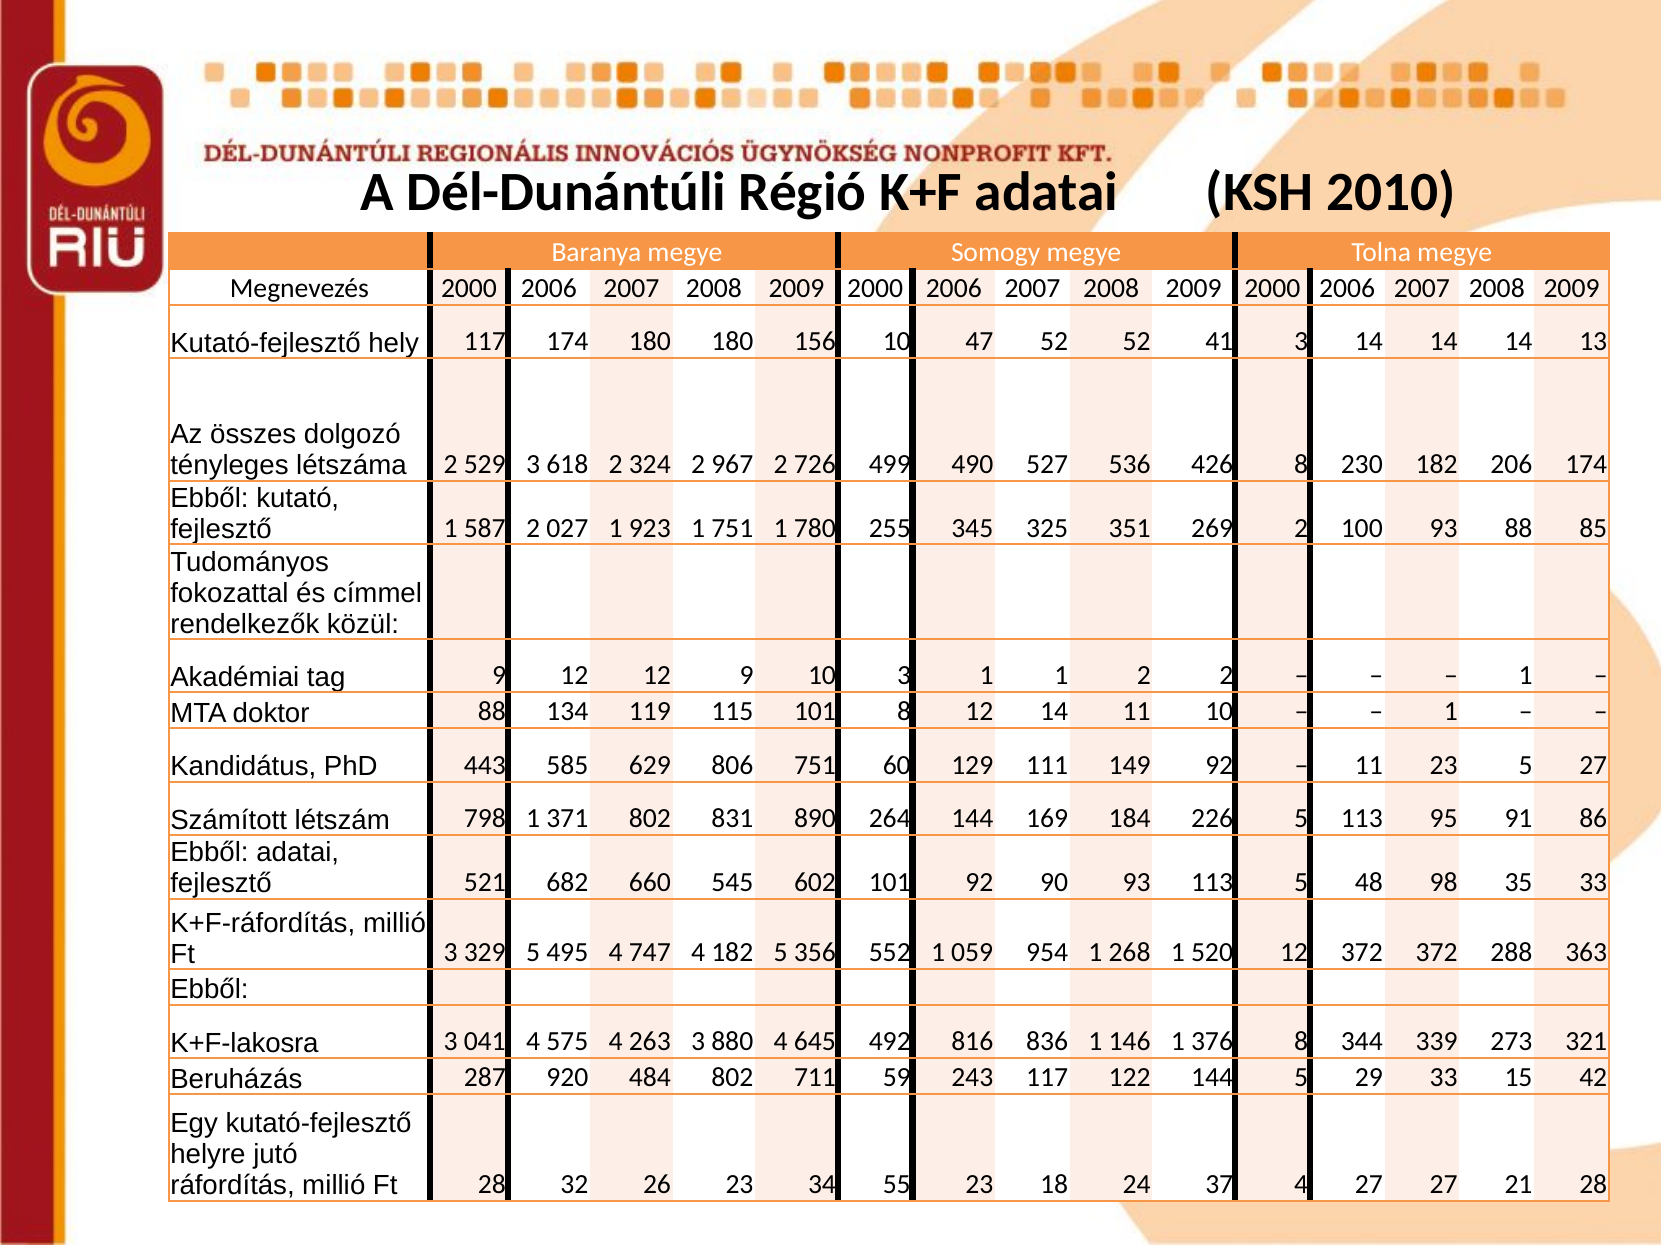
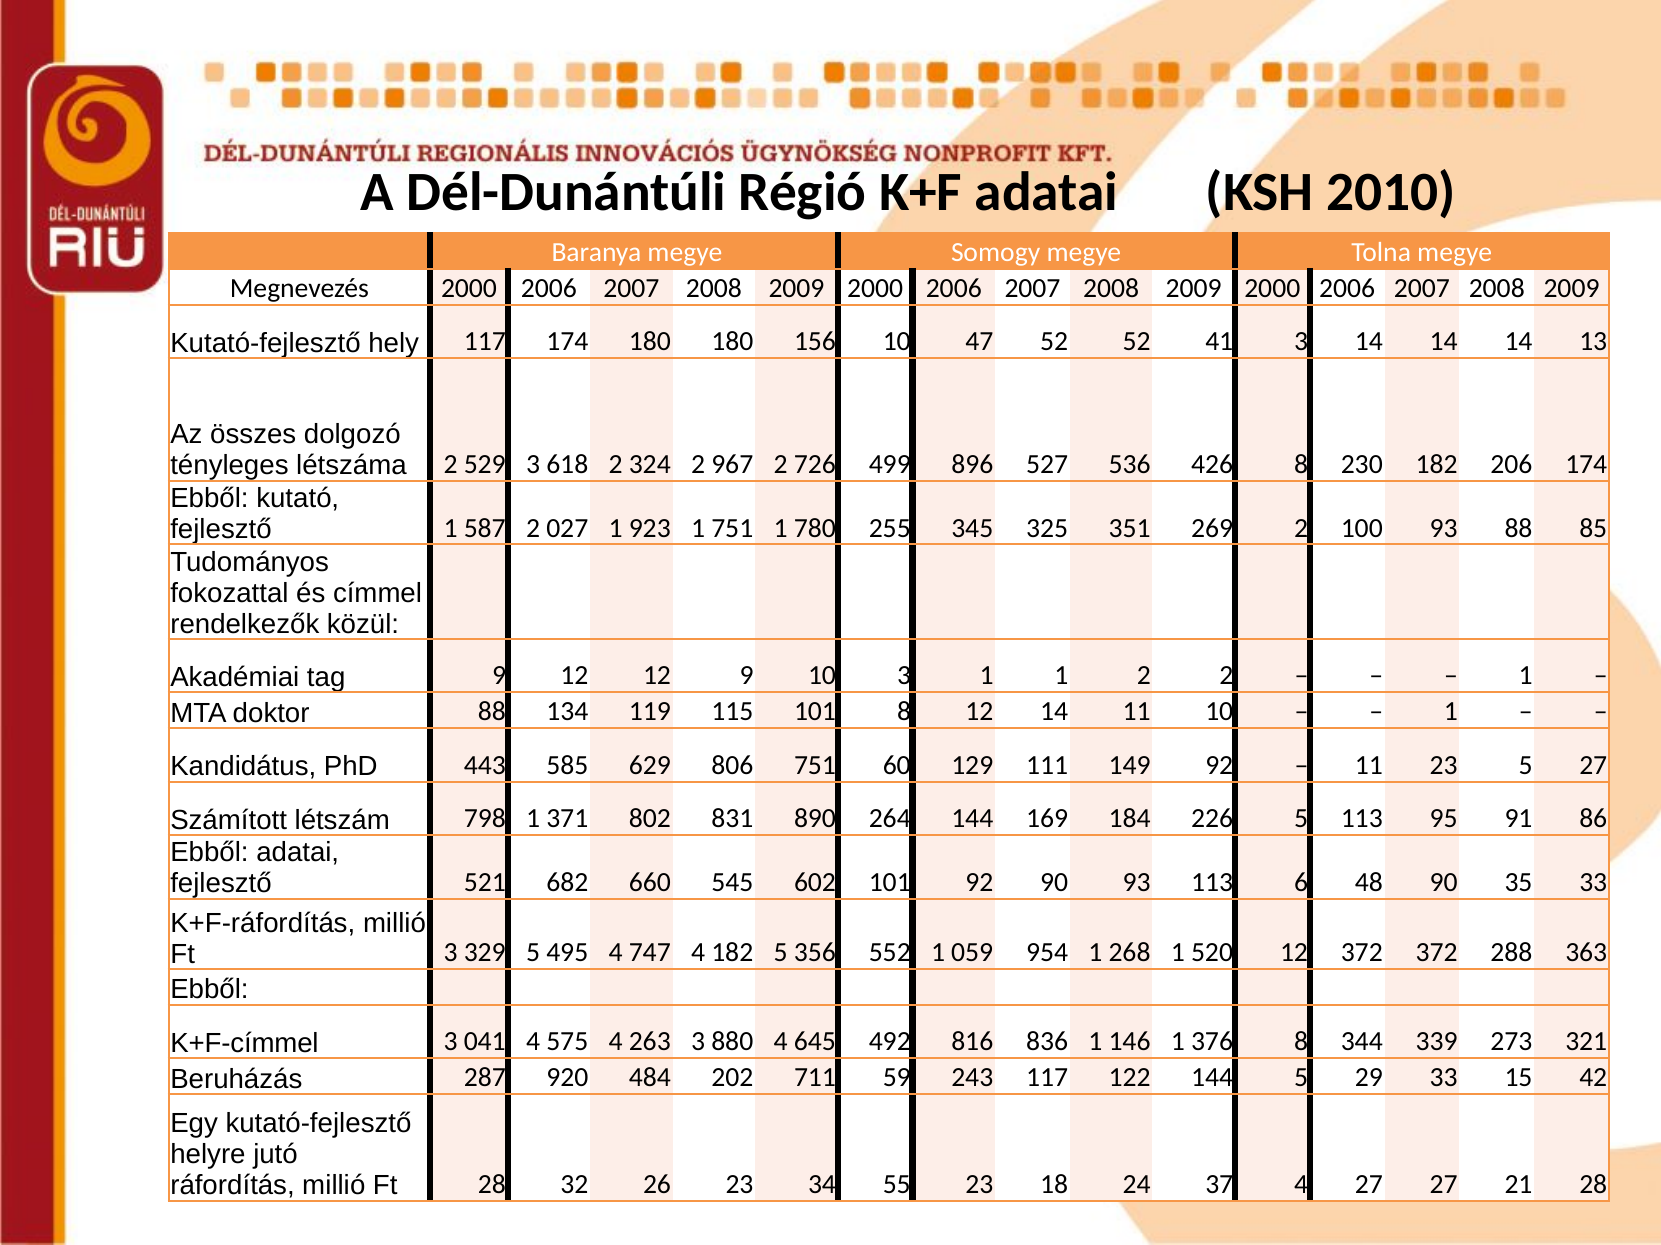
490: 490 -> 896
113 5: 5 -> 6
48 98: 98 -> 90
K+F-lakosra: K+F-lakosra -> K+F-címmel
484 802: 802 -> 202
